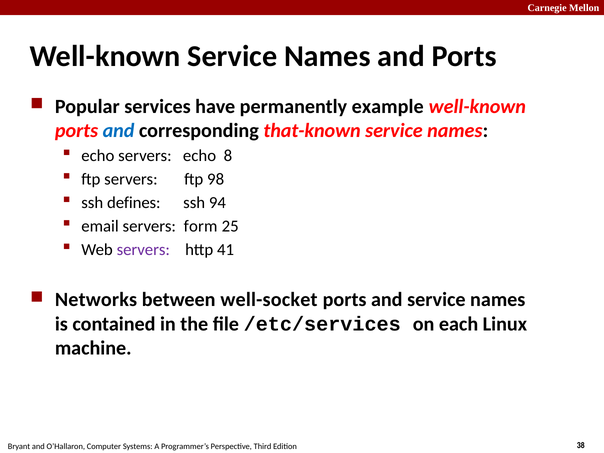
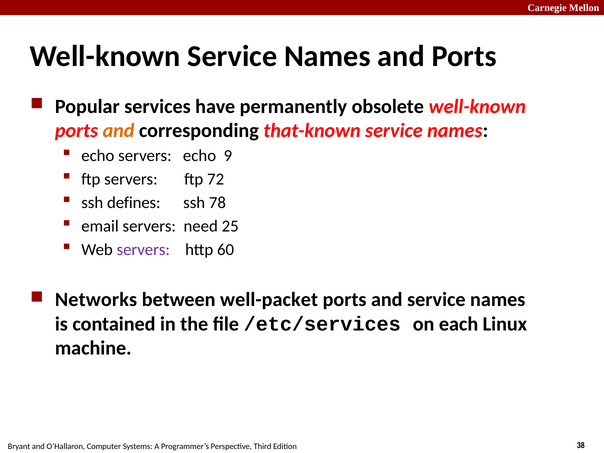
example: example -> obsolete
and at (119, 131) colour: blue -> orange
8: 8 -> 9
98: 98 -> 72
94: 94 -> 78
form: form -> need
41: 41 -> 60
well-socket: well-socket -> well-packet
